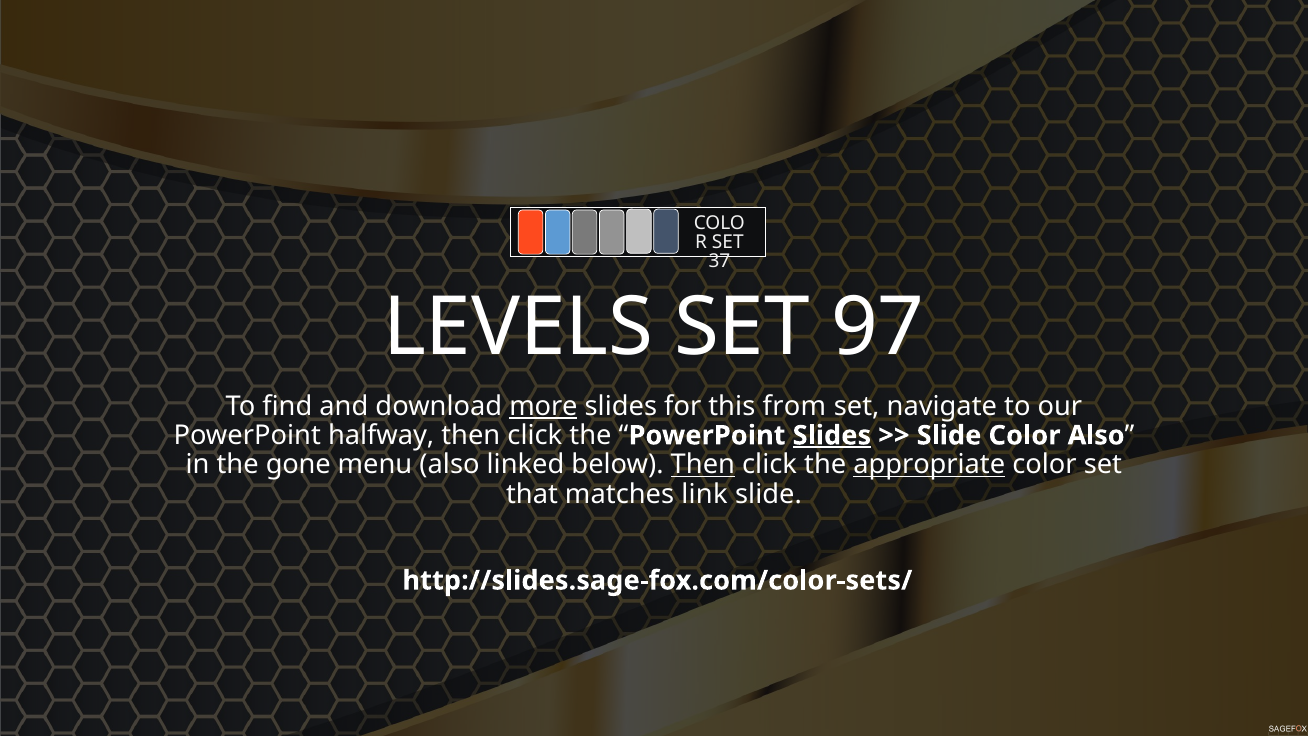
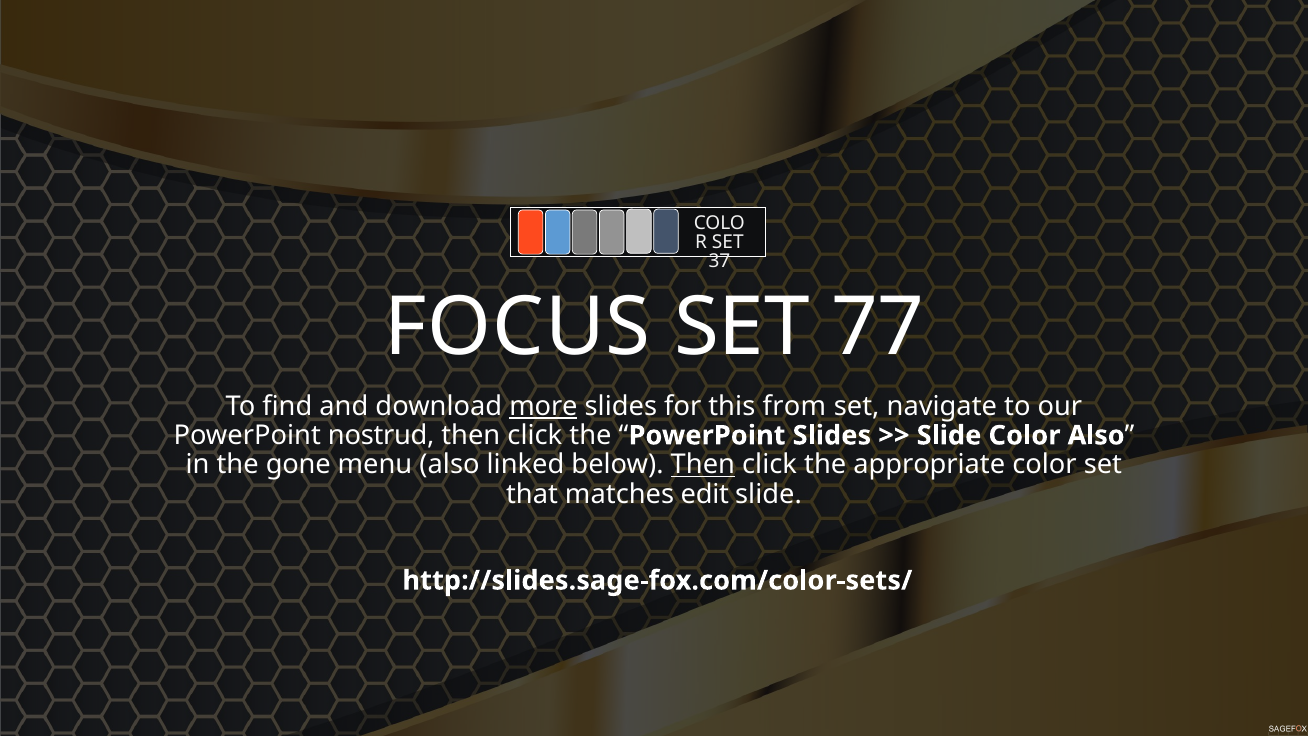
LEVELS: LEVELS -> FOCUS
97: 97 -> 77
halfway: halfway -> nostrud
Slides at (832, 435) underline: present -> none
appropriate underline: present -> none
link: link -> edit
